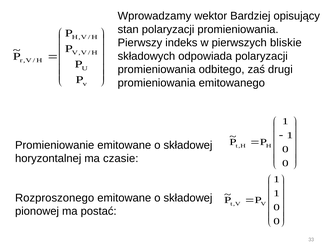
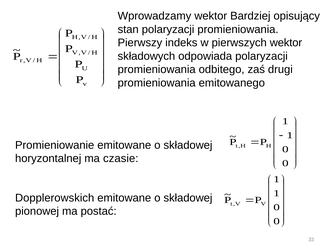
pierwszych bliskie: bliskie -> wektor
Rozproszonego: Rozproszonego -> Dopplerowskich
